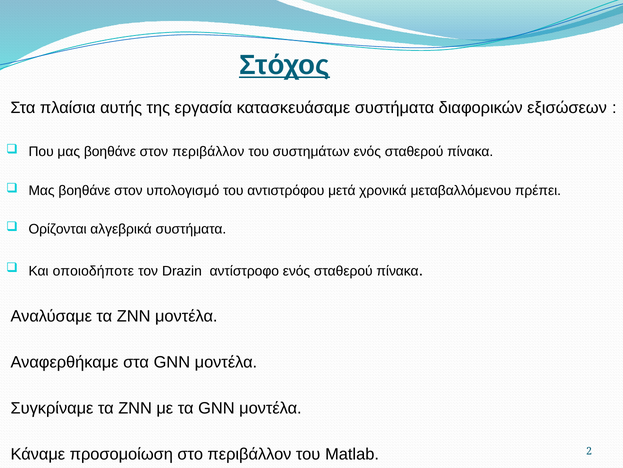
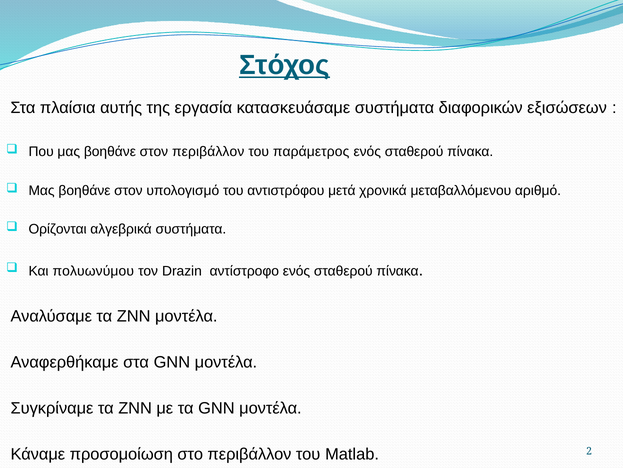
συστημάτων: συστημάτων -> παράμετρος
πρέπει: πρέπει -> αριθμό
οποιοδήποτε: οποιοδήποτε -> πολυωνύμου
